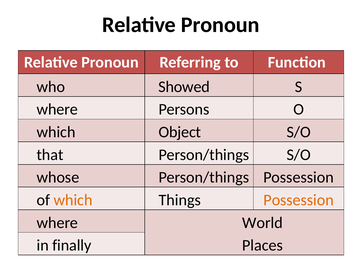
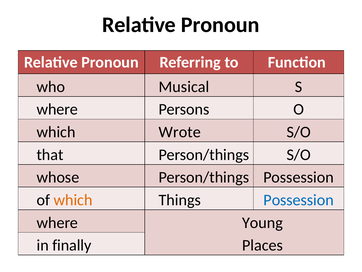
Showed: Showed -> Musical
Object: Object -> Wrote
Possession at (299, 200) colour: orange -> blue
World: World -> Young
